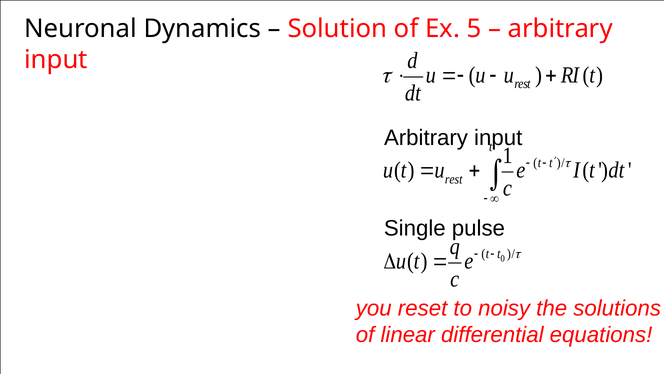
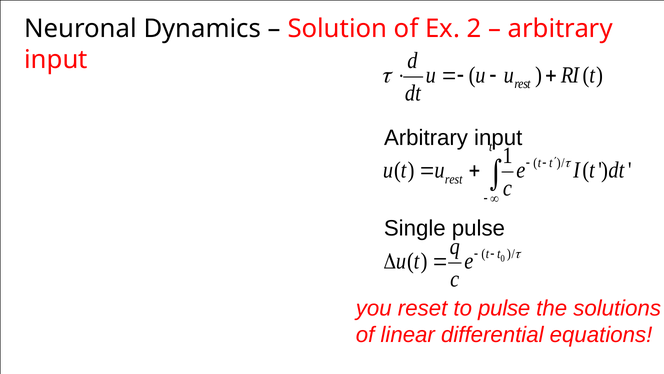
5: 5 -> 2
to noisy: noisy -> pulse
